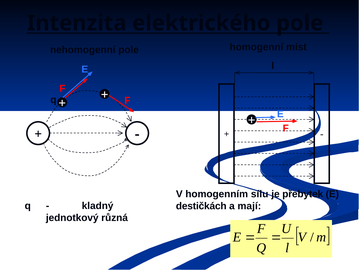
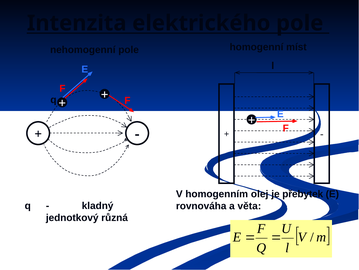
sílu: sílu -> olej
destičkách: destičkách -> rovnováha
mají: mají -> věta
